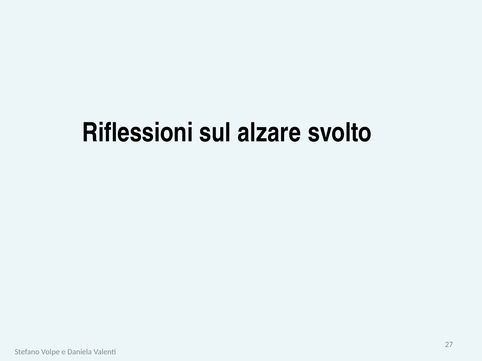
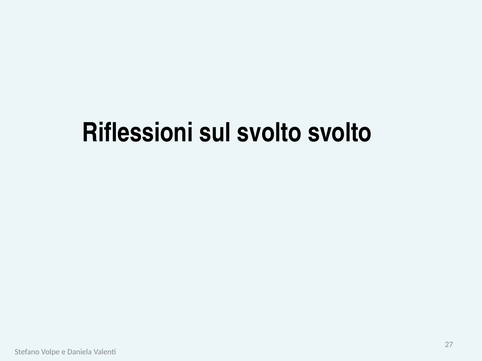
sul alzare: alzare -> svolto
